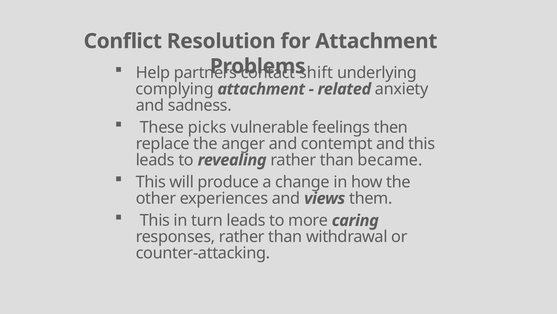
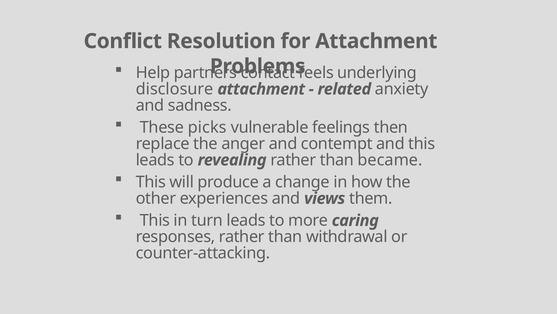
shift: shift -> feels
complying: complying -> disclosure
